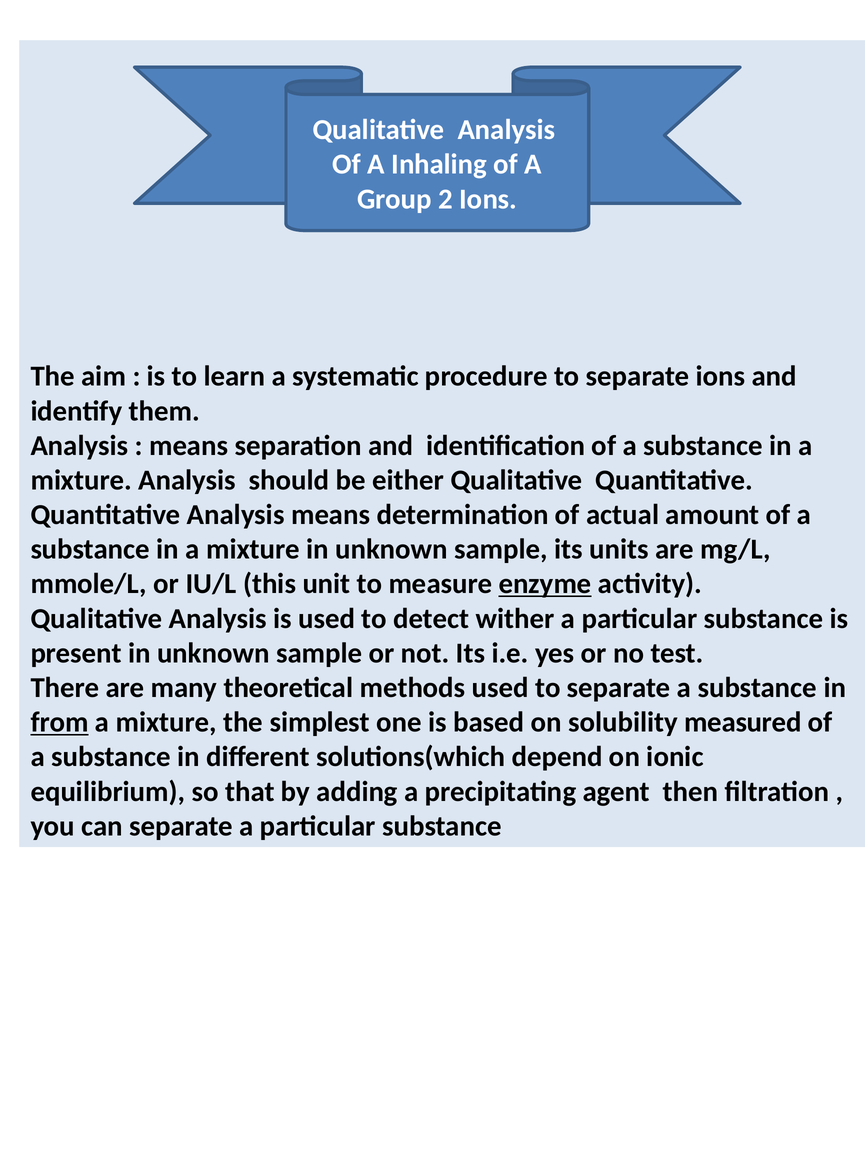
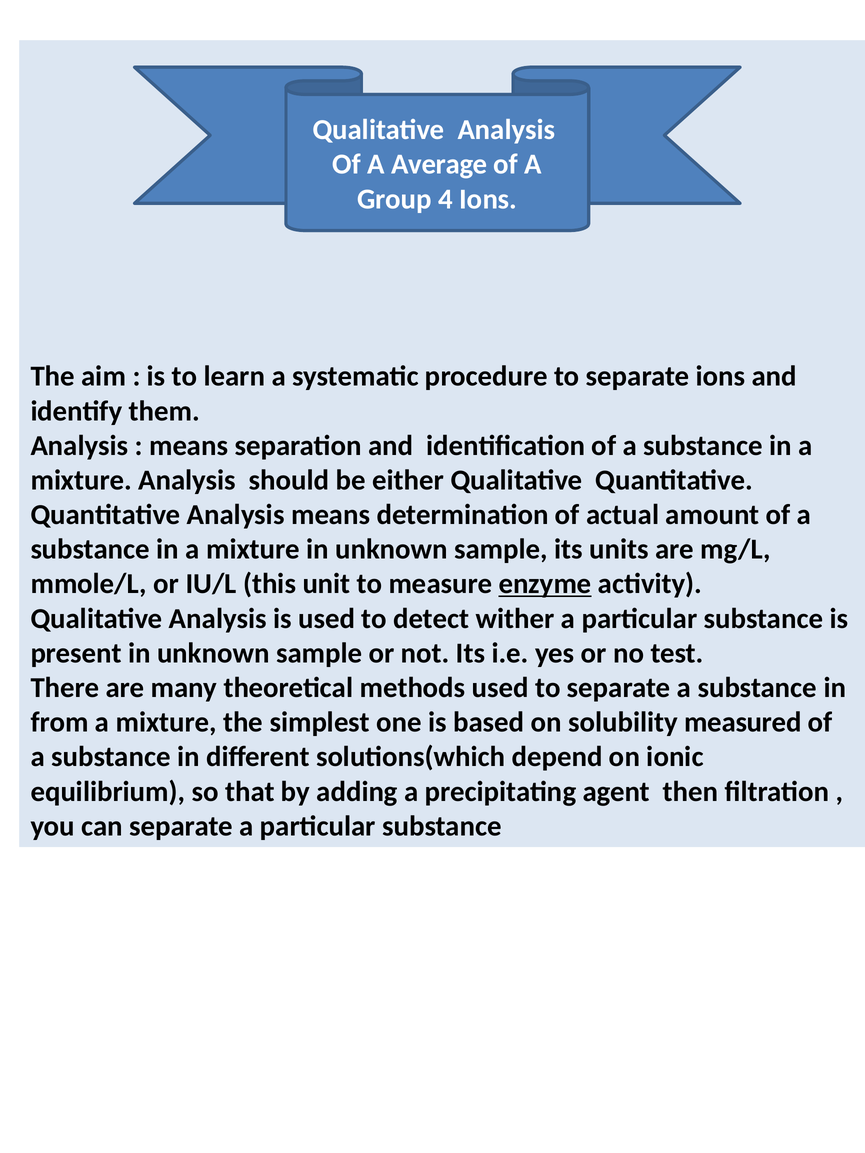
Inhaling: Inhaling -> Average
2: 2 -> 4
from underline: present -> none
